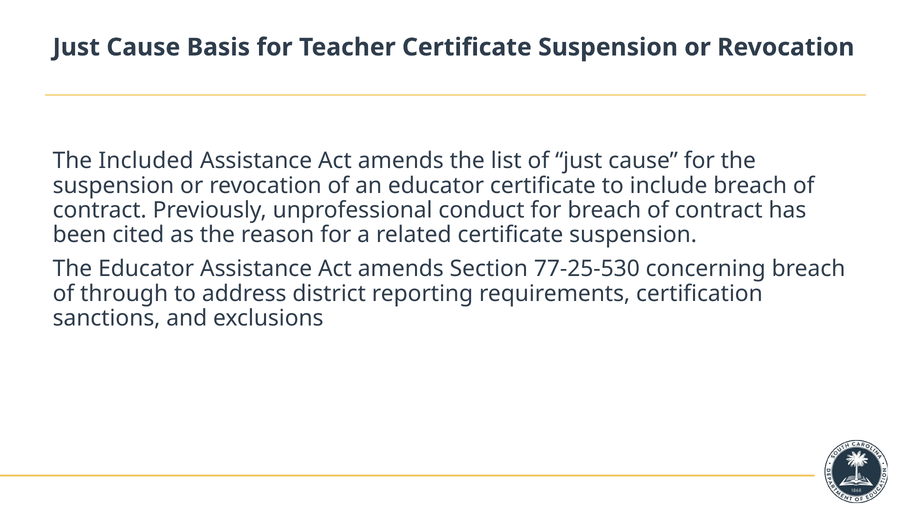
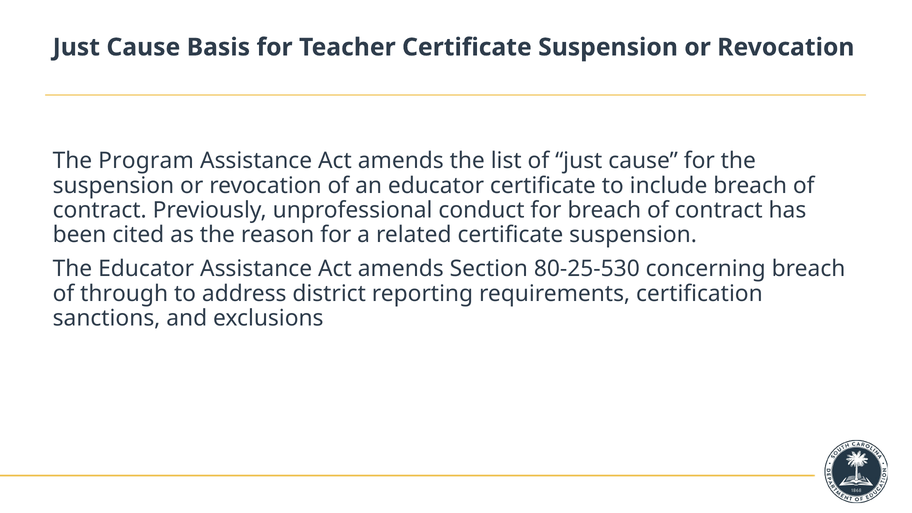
Included: Included -> Program
77-25-530: 77-25-530 -> 80-25-530
